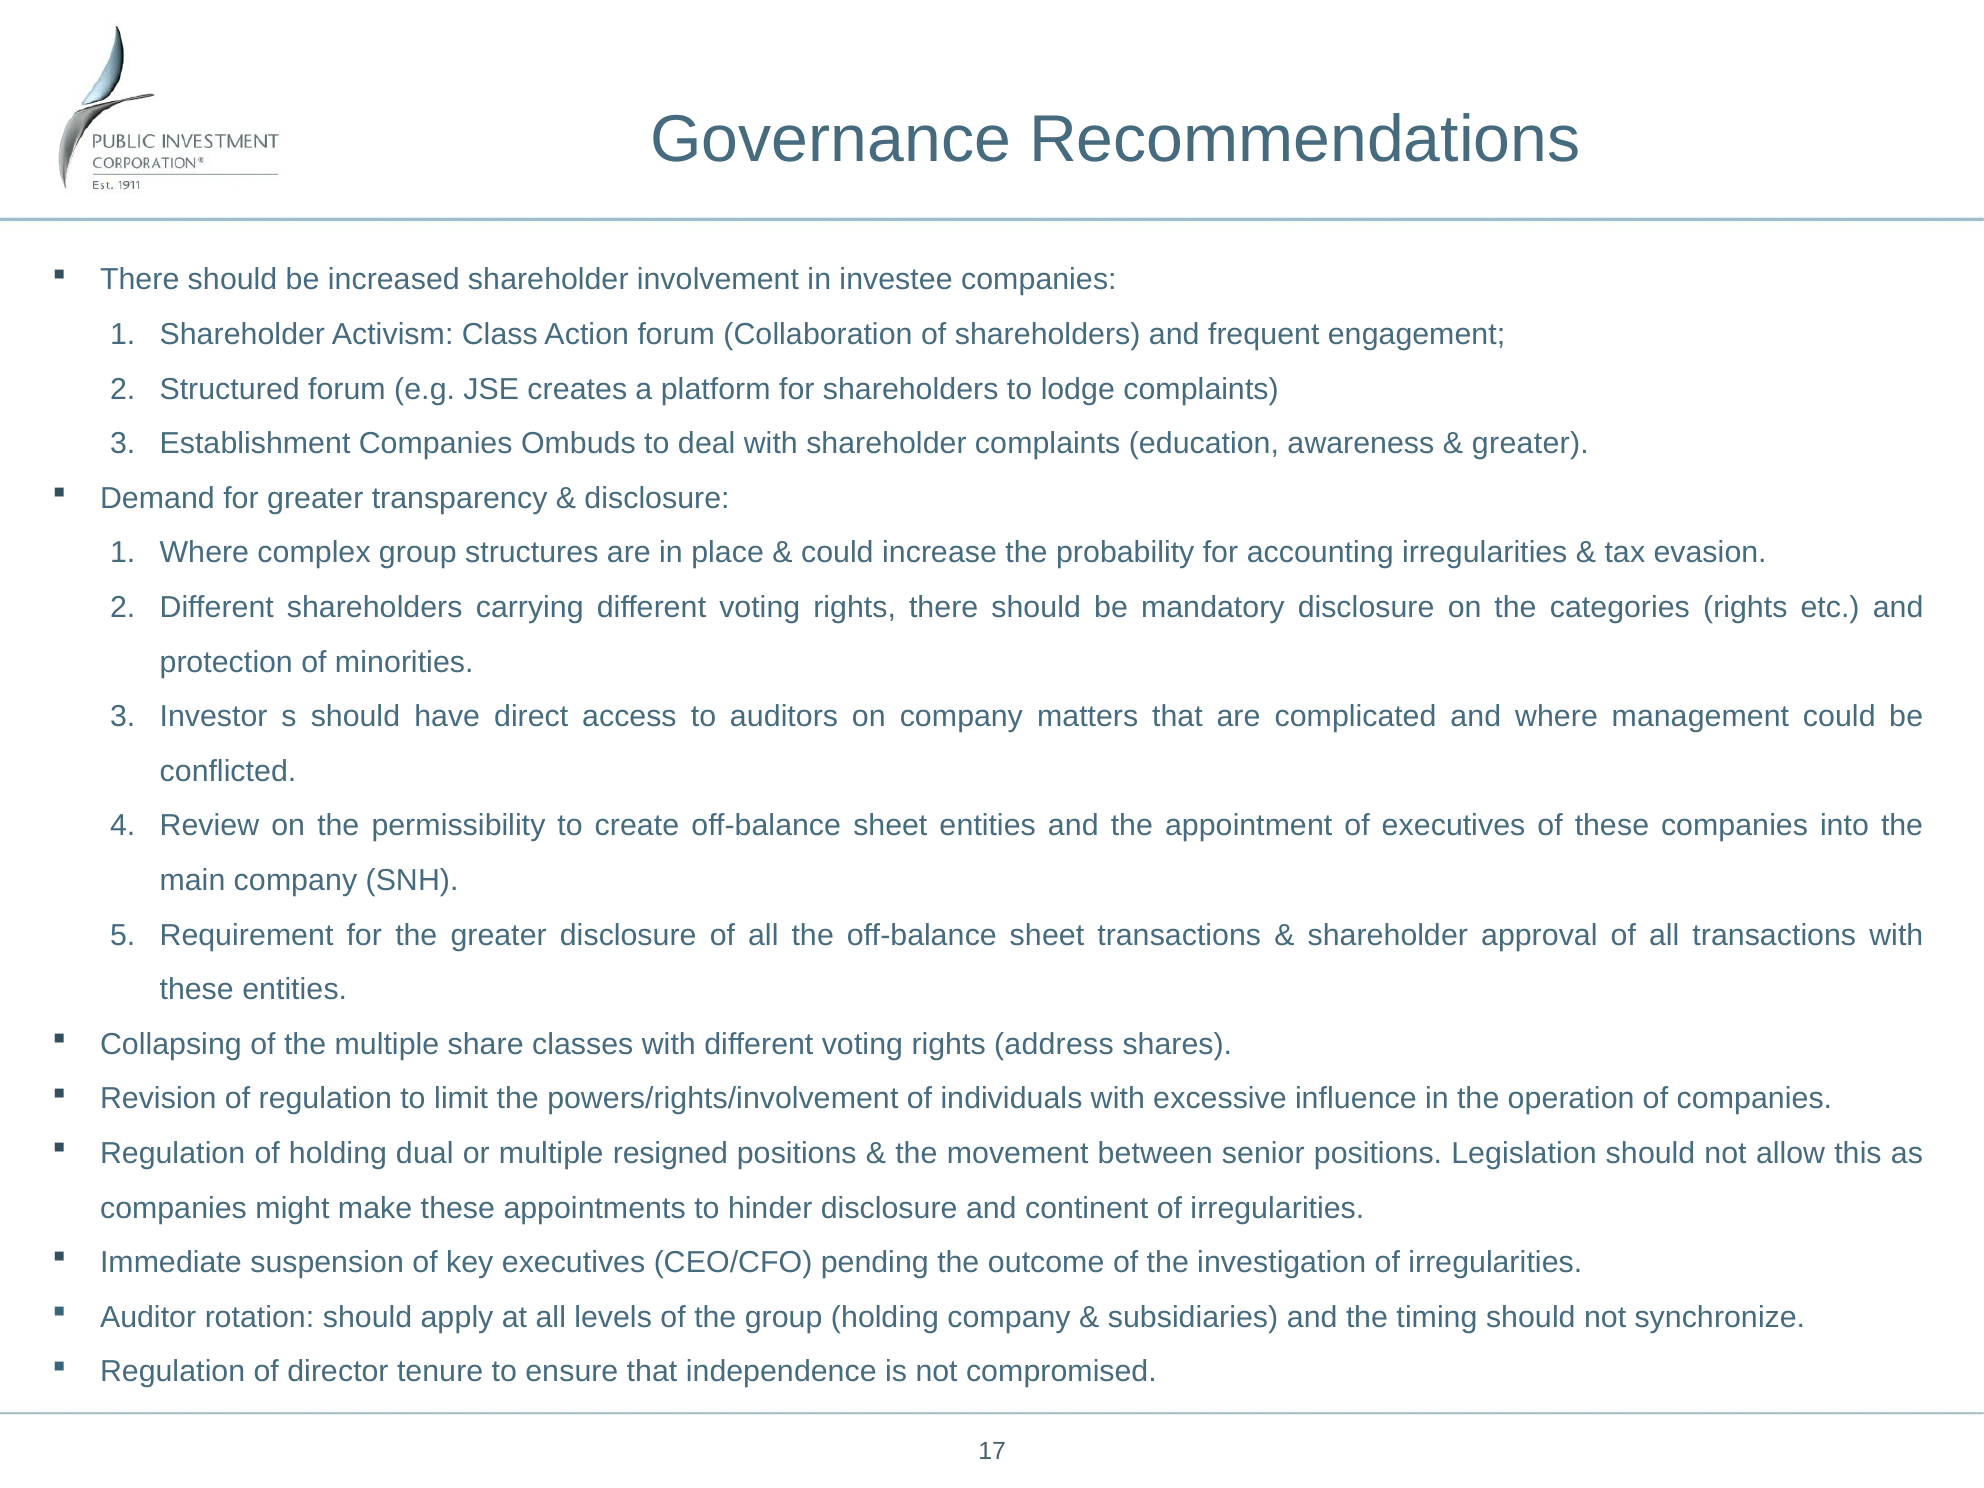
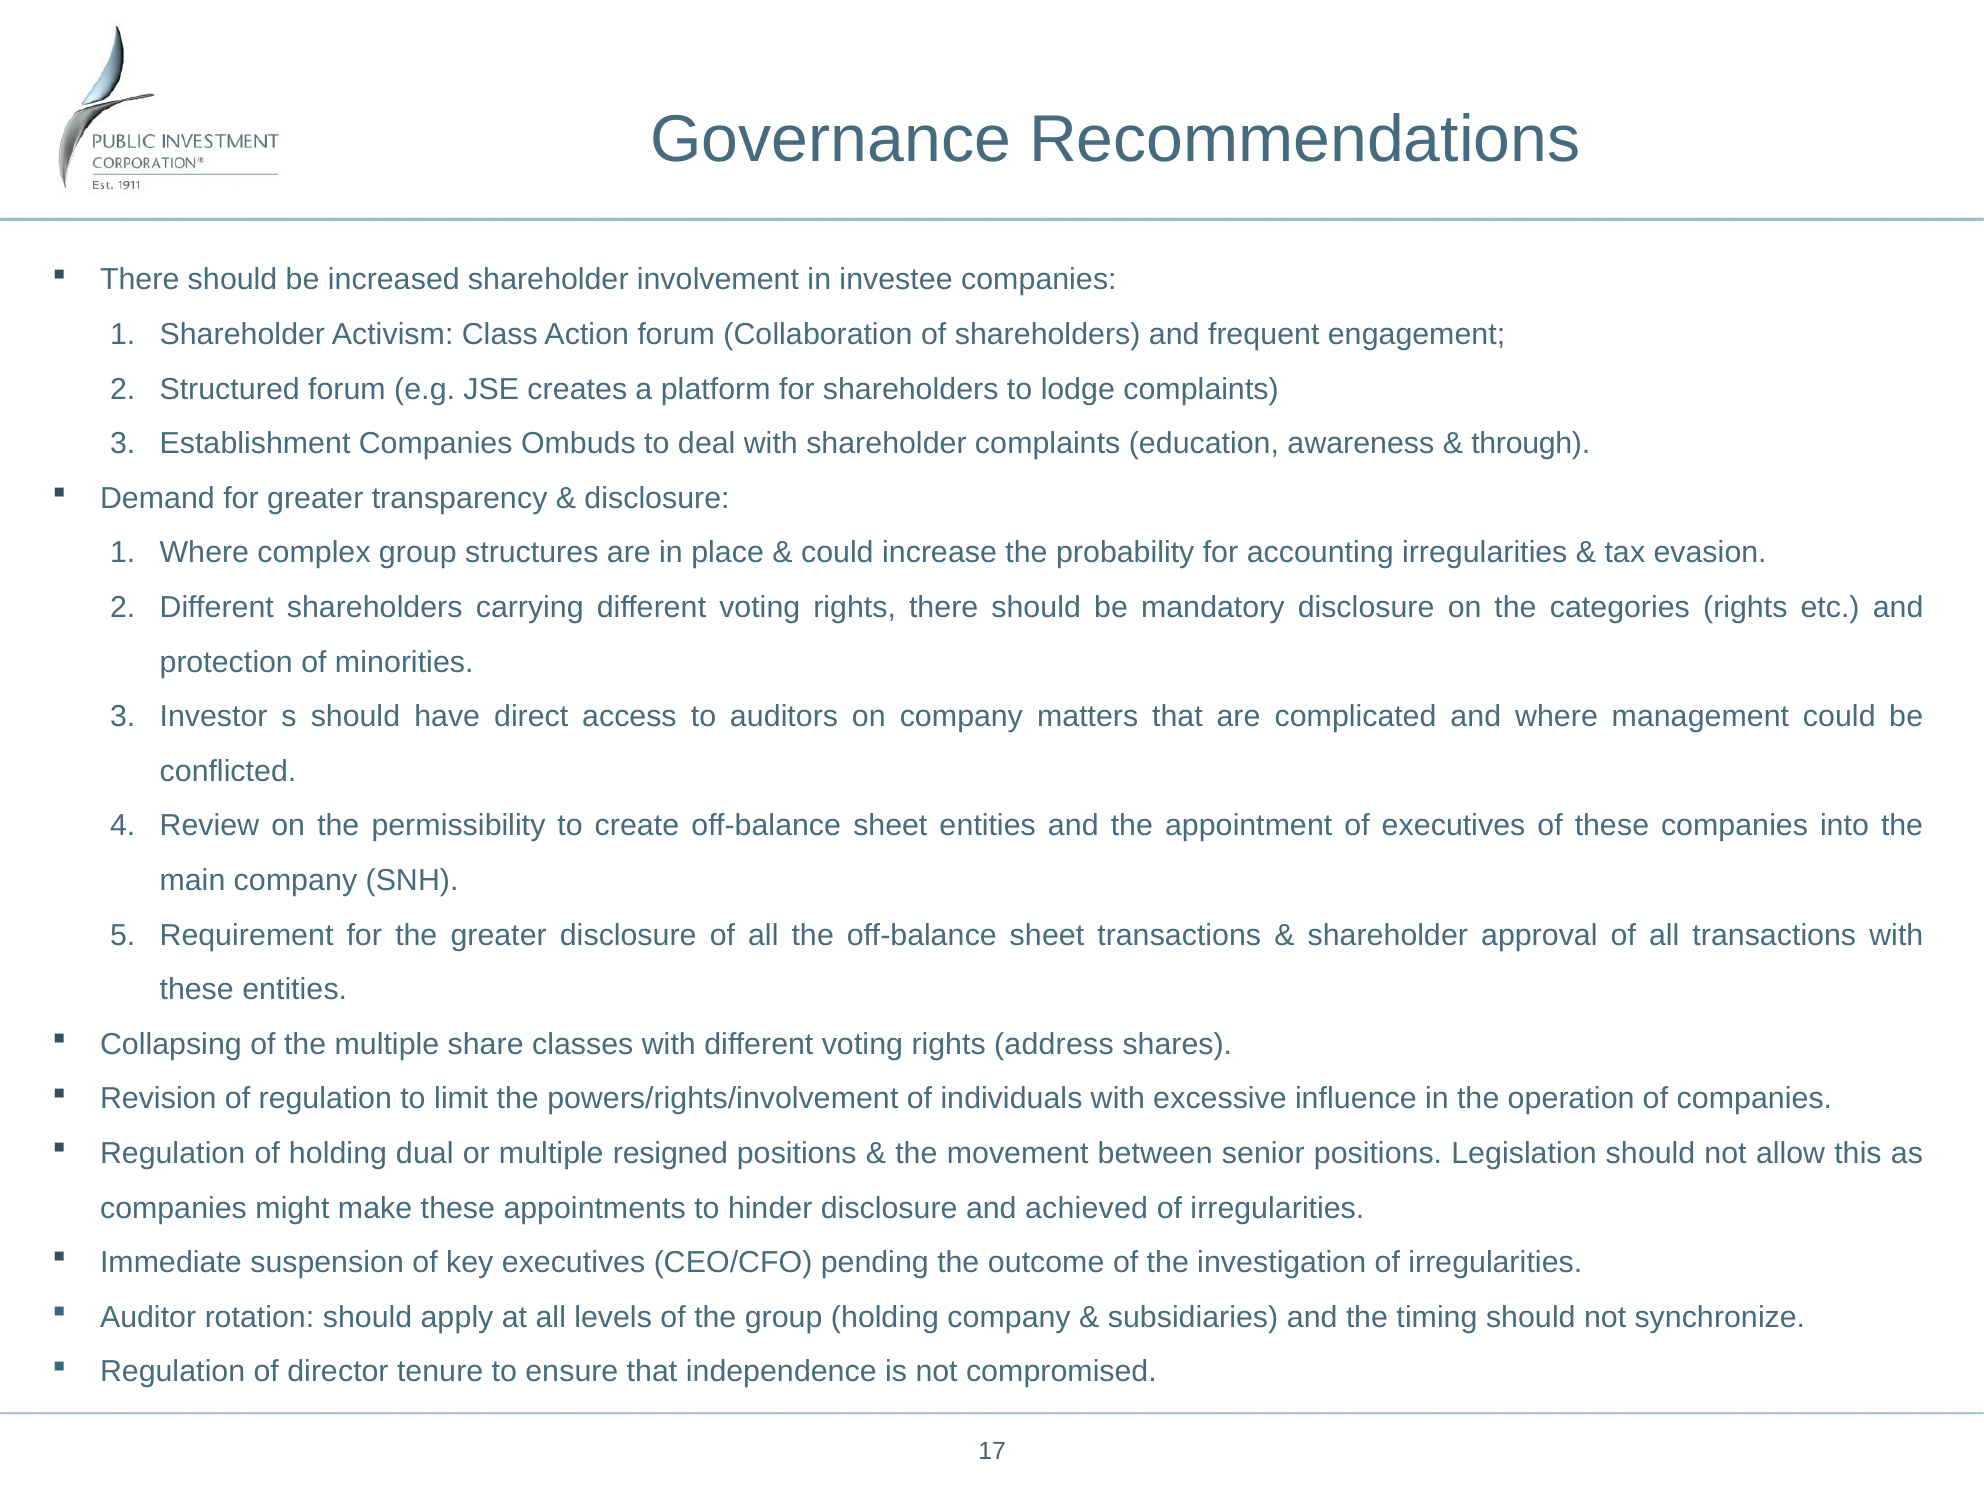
greater at (1530, 444): greater -> through
continent: continent -> achieved
